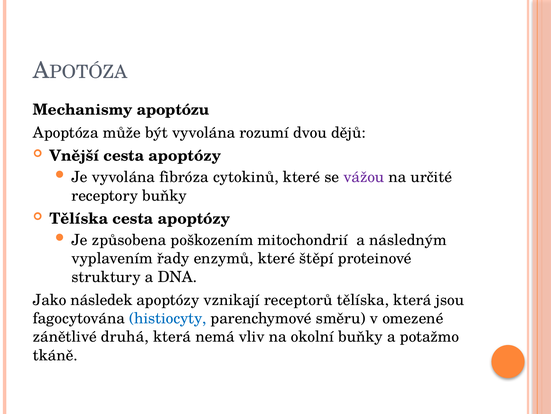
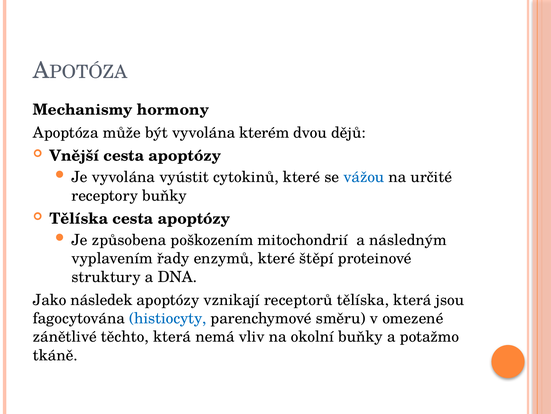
apoptózu: apoptózu -> hormony
rozumí: rozumí -> kterém
fibróza: fibróza -> vyústit
vážou colour: purple -> blue
druhá: druhá -> těchto
